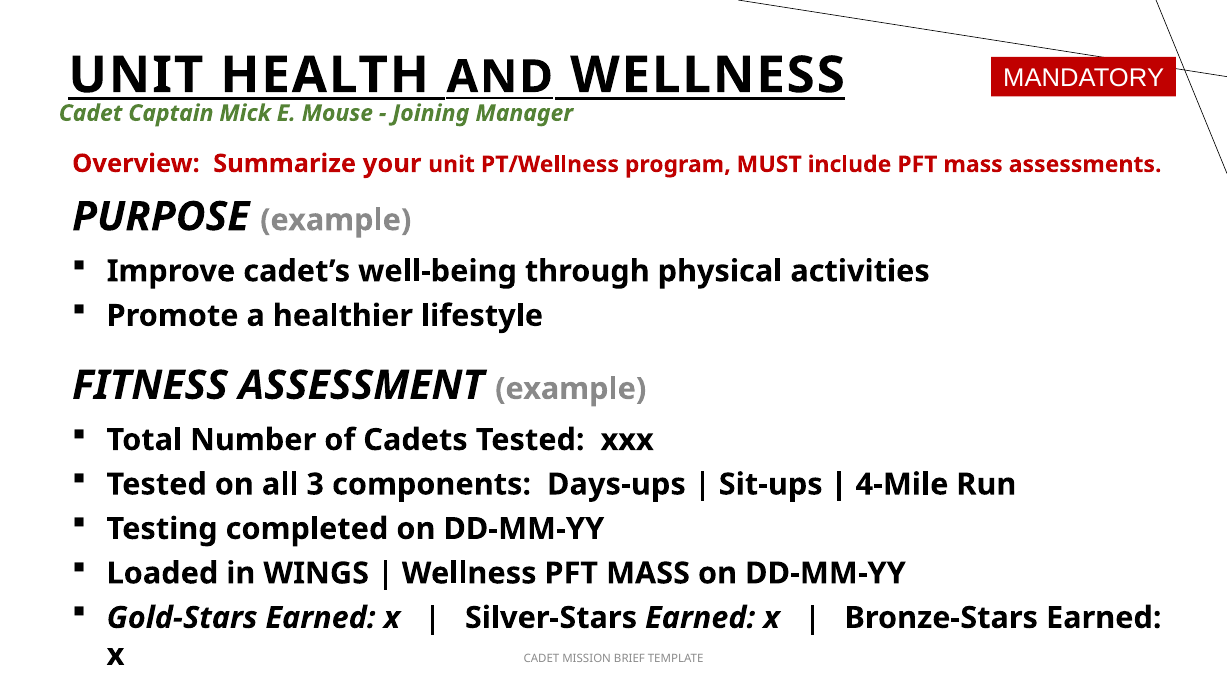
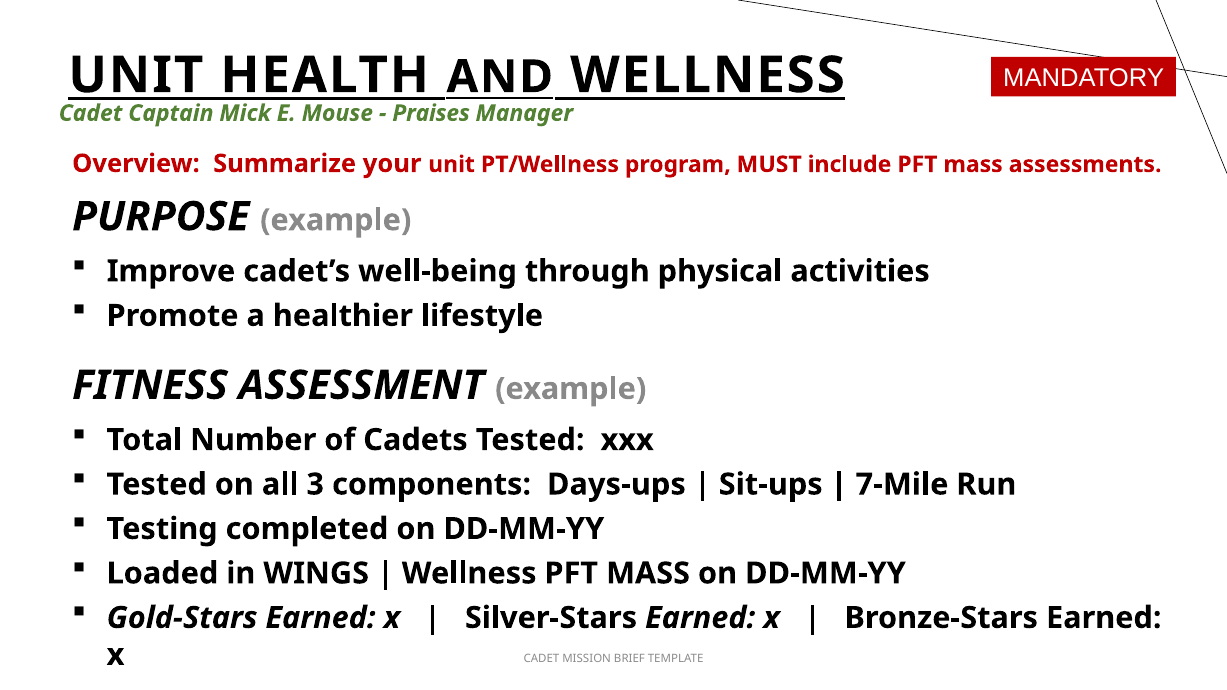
Joining: Joining -> Praises
4-Mile: 4-Mile -> 7-Mile
